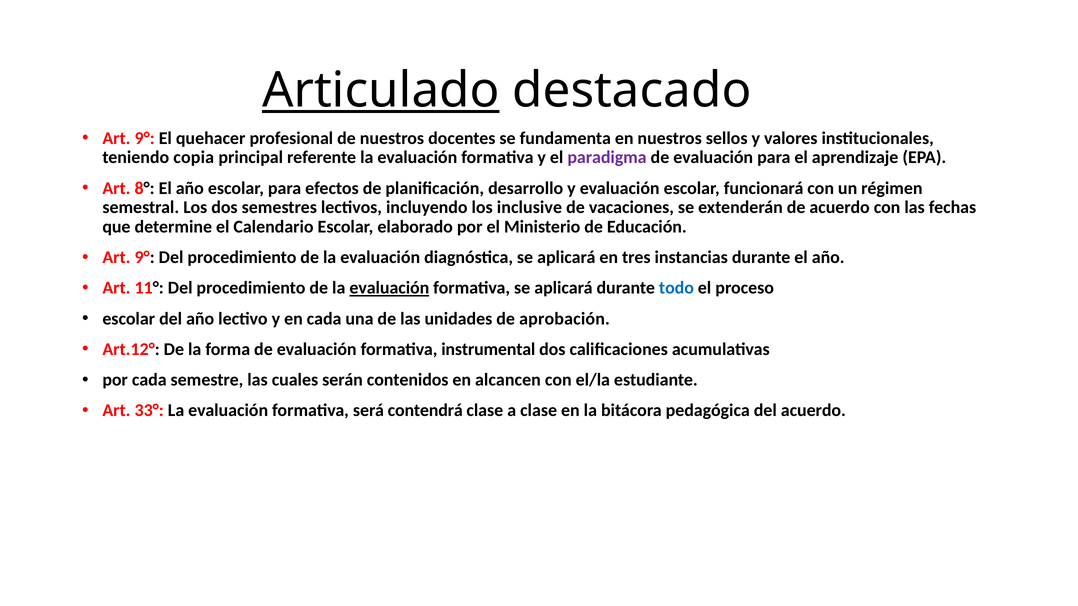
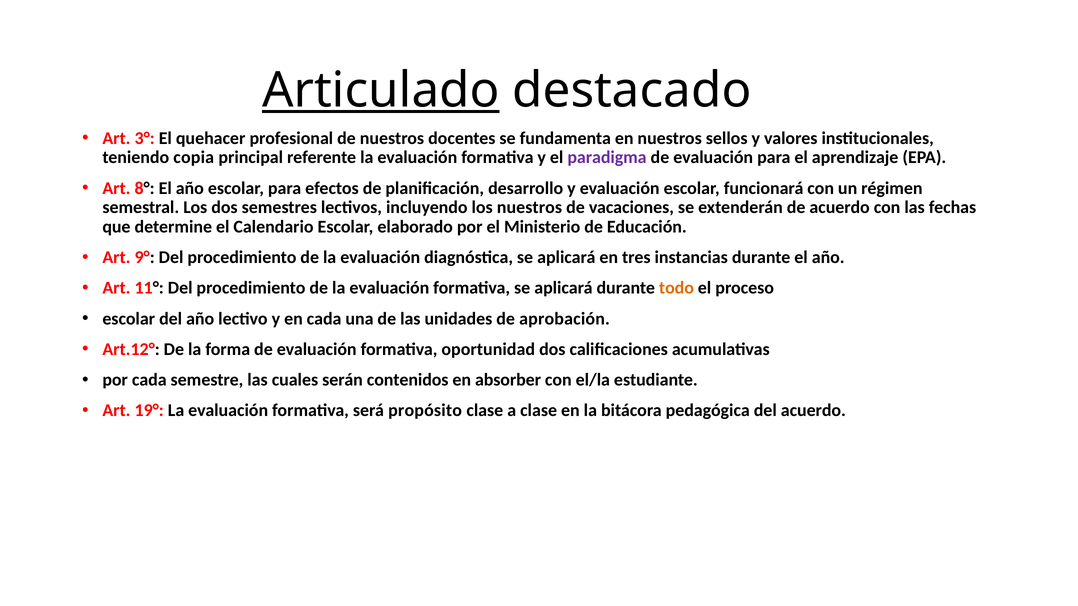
9° at (145, 138): 9° -> 3°
los inclusive: inclusive -> nuestros
evaluación at (389, 288) underline: present -> none
todo colour: blue -> orange
instrumental: instrumental -> oportunidad
alcancen: alcancen -> absorber
33°: 33° -> 19°
contendrá: contendrá -> propósito
